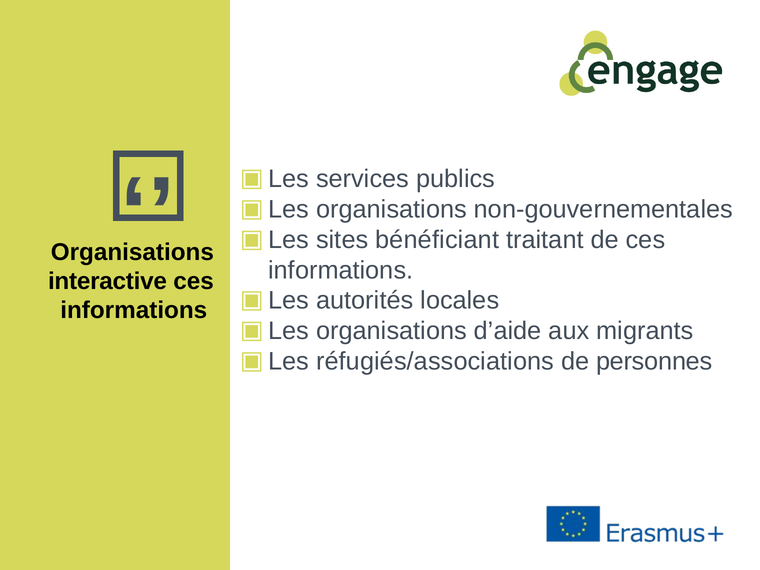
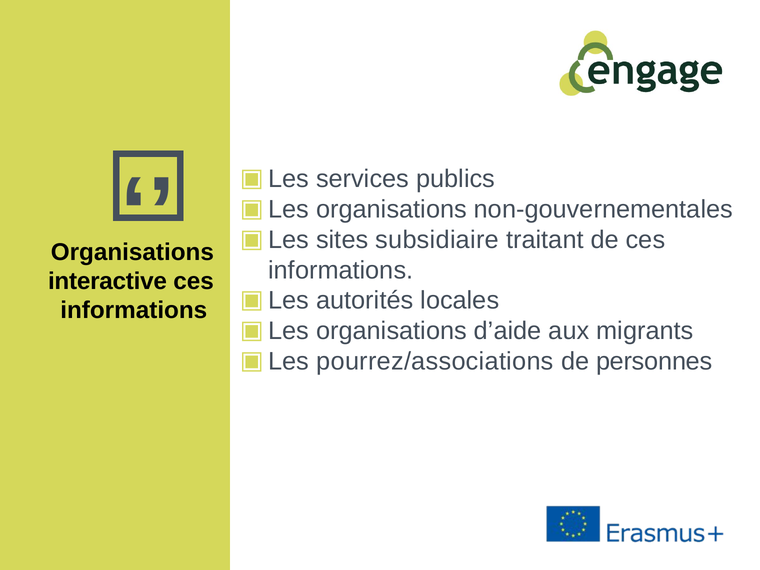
bénéficiant: bénéficiant -> subsidiaire
réfugiés/associations: réfugiés/associations -> pourrez/associations
